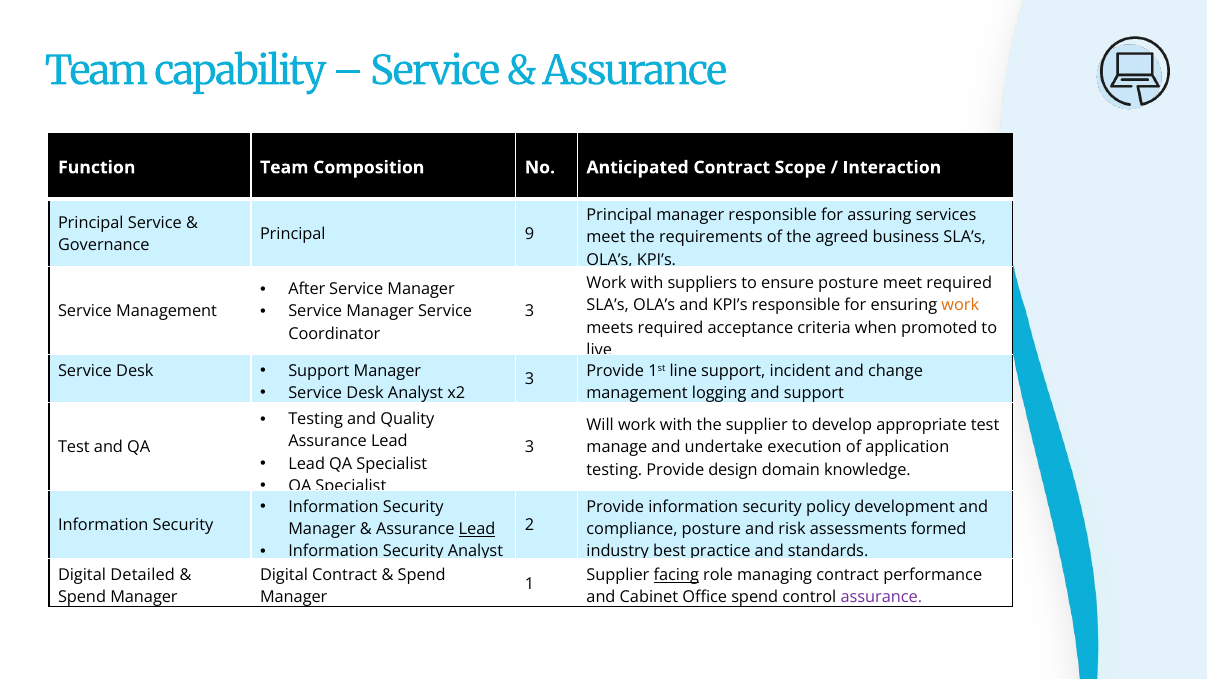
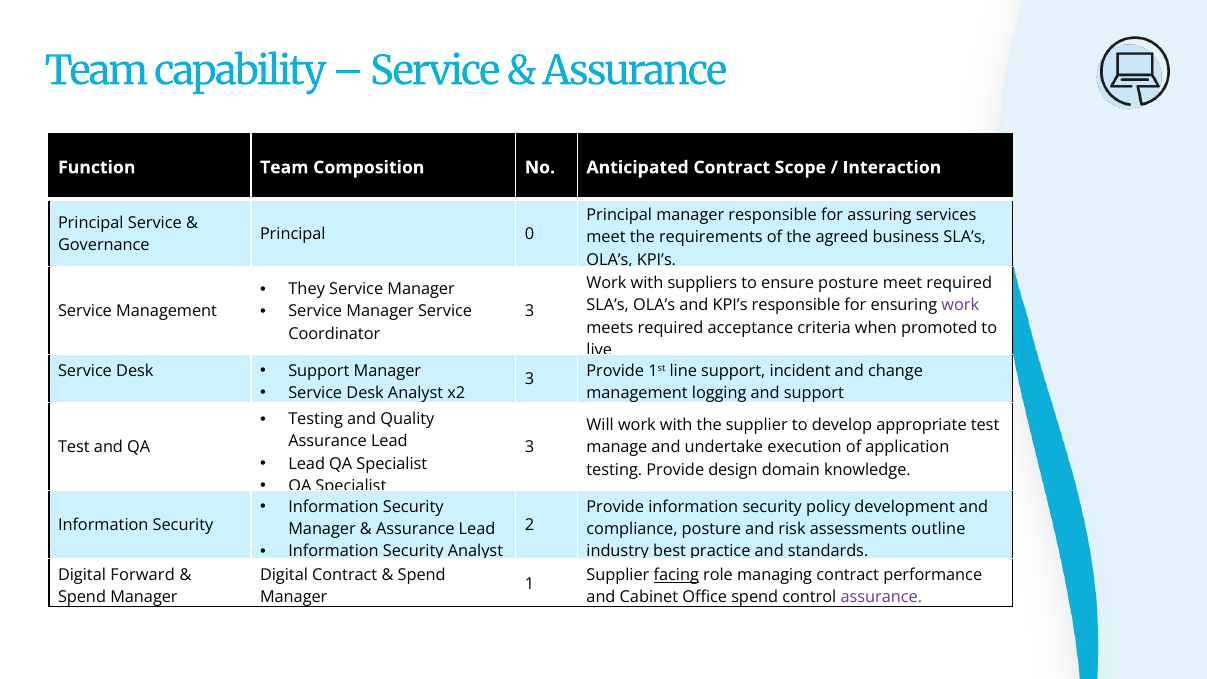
9: 9 -> 0
After: After -> They
work at (960, 305) colour: orange -> purple
Lead at (477, 529) underline: present -> none
formed: formed -> outline
Detailed: Detailed -> Forward
